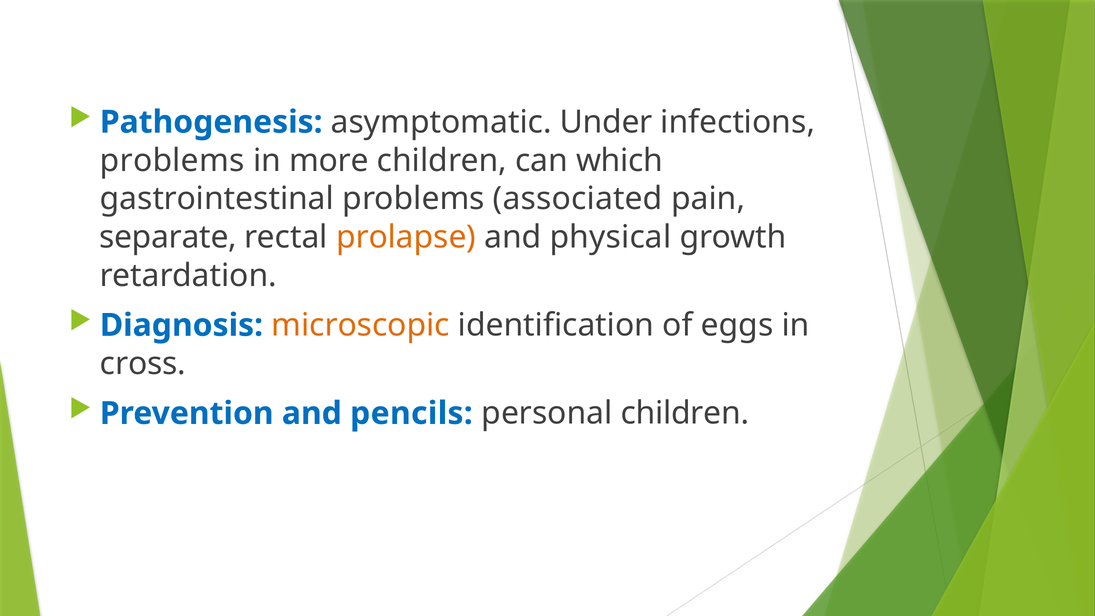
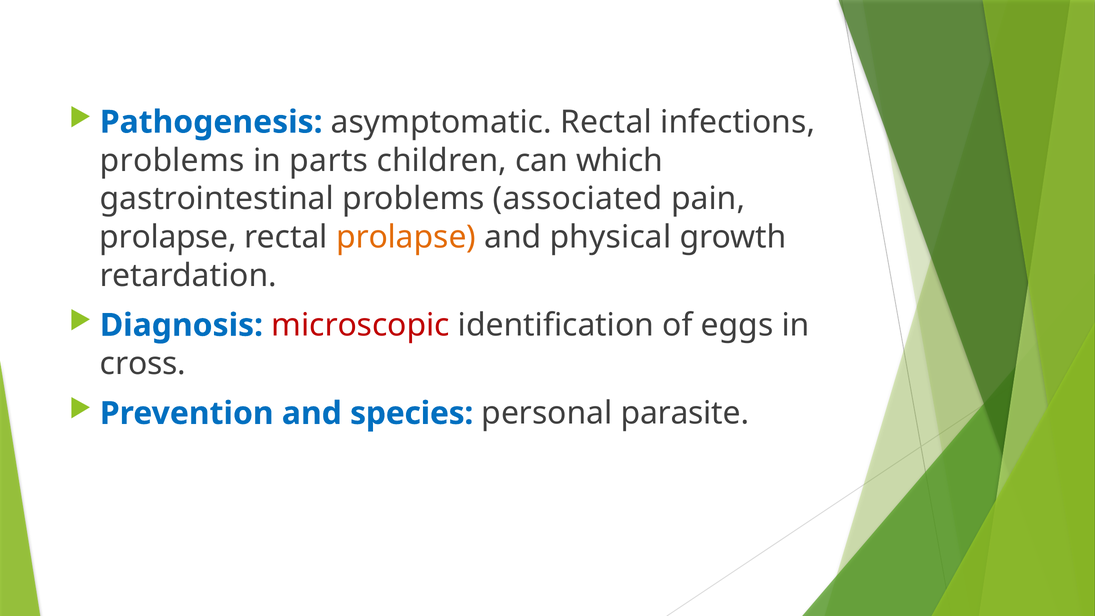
asymptomatic Under: Under -> Rectal
more: more -> parts
separate at (168, 237): separate -> prolapse
microscopic colour: orange -> red
pencils: pencils -> species
personal children: children -> parasite
